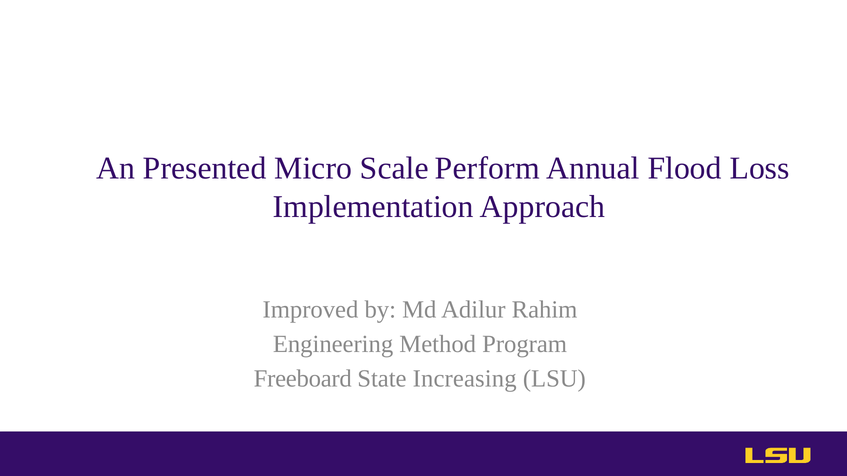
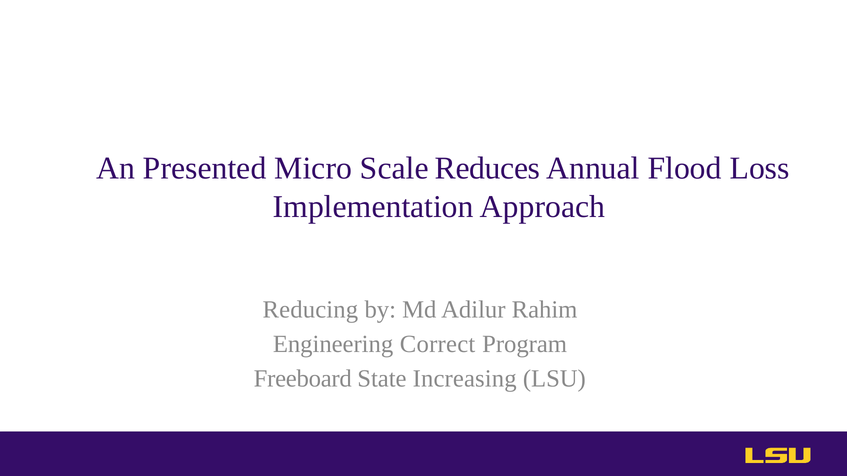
Perform: Perform -> Reduces
Improved: Improved -> Reducing
Method: Method -> Correct
